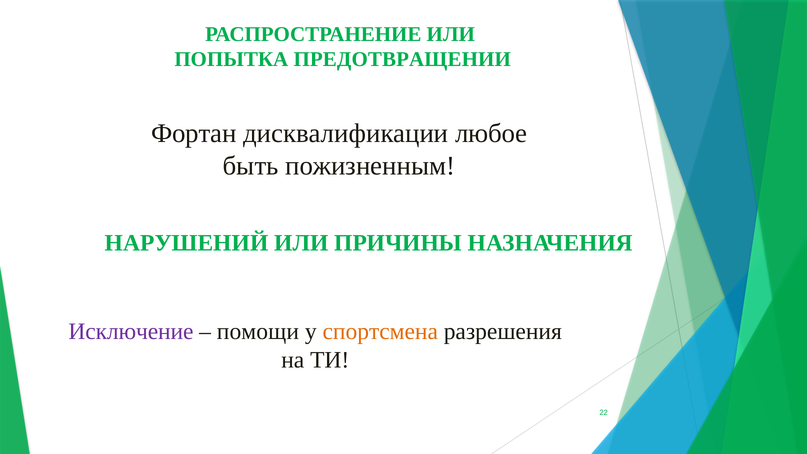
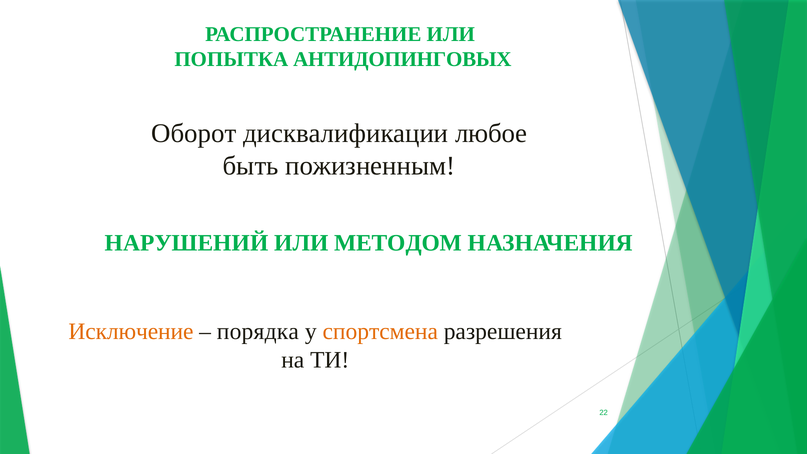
ПРЕДОТВРАЩЕНИИ: ПРЕДОТВРАЩЕНИИ -> АНТИДОПИНГОВЫХ
Фортан: Фортан -> Оборот
ПРИЧИНЫ: ПРИЧИНЫ -> МЕТОДОМ
Исключение colour: purple -> orange
помощи: помощи -> порядка
